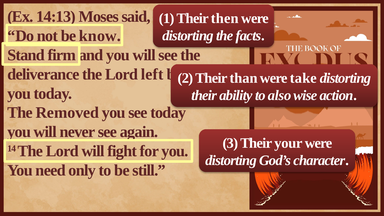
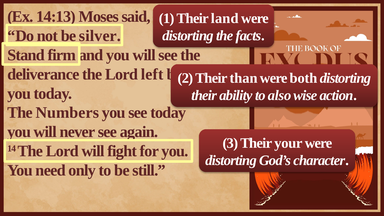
then: then -> land
know: know -> silver
take: take -> both
Removed: Removed -> Numbers
